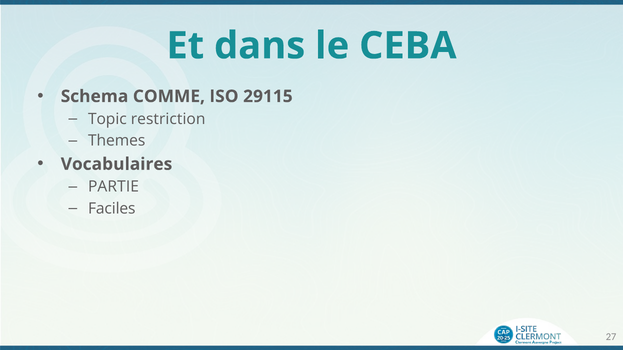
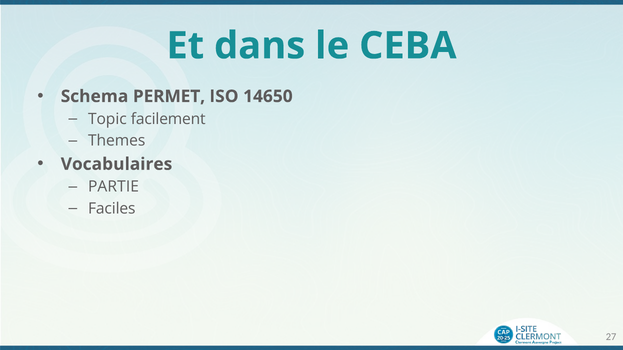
COMME: COMME -> PERMET
29115: 29115 -> 14650
restriction: restriction -> facilement
